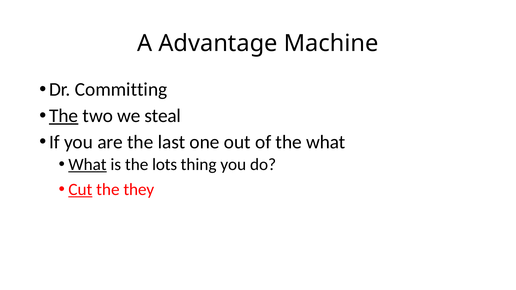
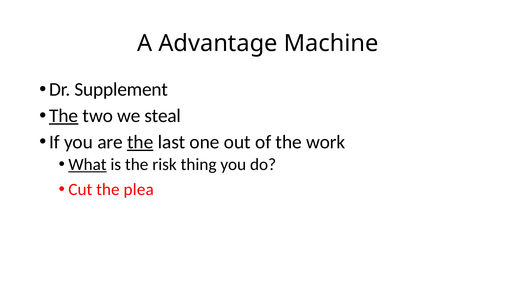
Committing: Committing -> Supplement
the at (140, 142) underline: none -> present
the what: what -> work
lots: lots -> risk
Cut underline: present -> none
they: they -> plea
